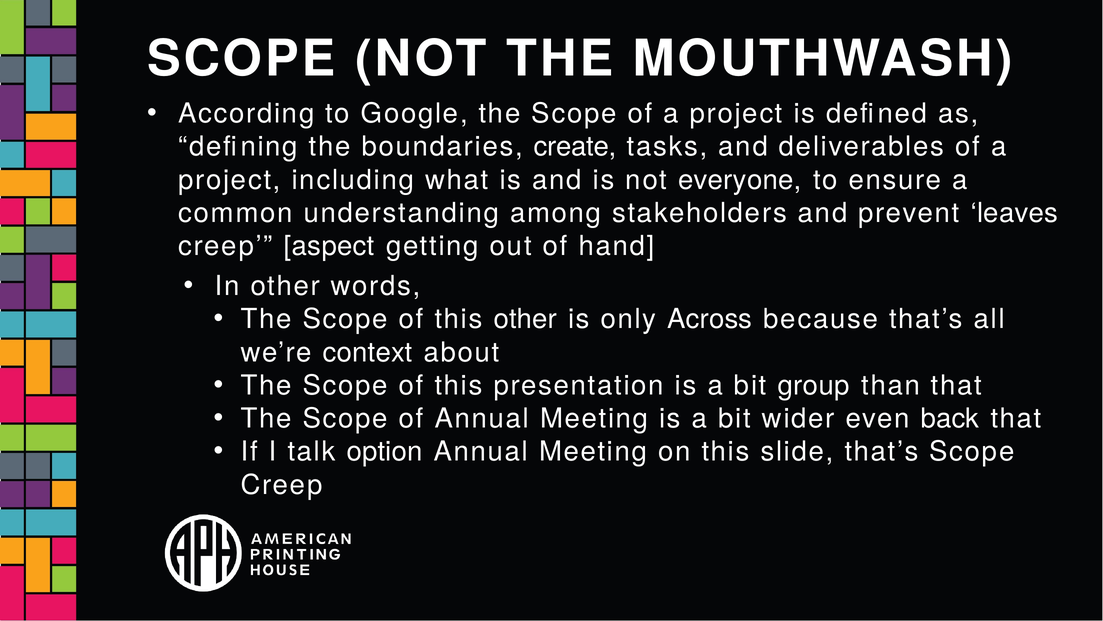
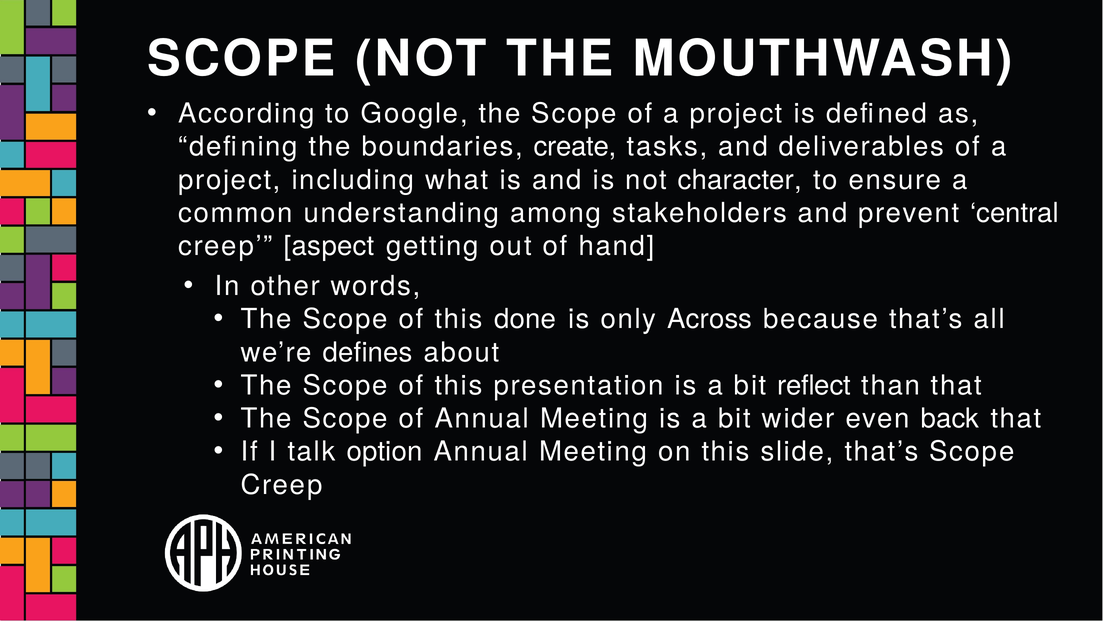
everyone: everyone -> character
leaves: leaves -> central
this other: other -> done
context: context -> defines
group: group -> reflect
